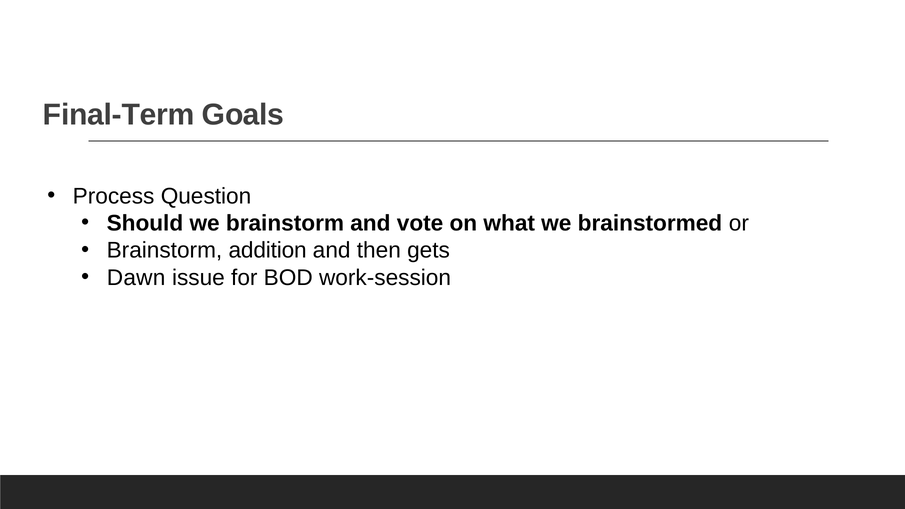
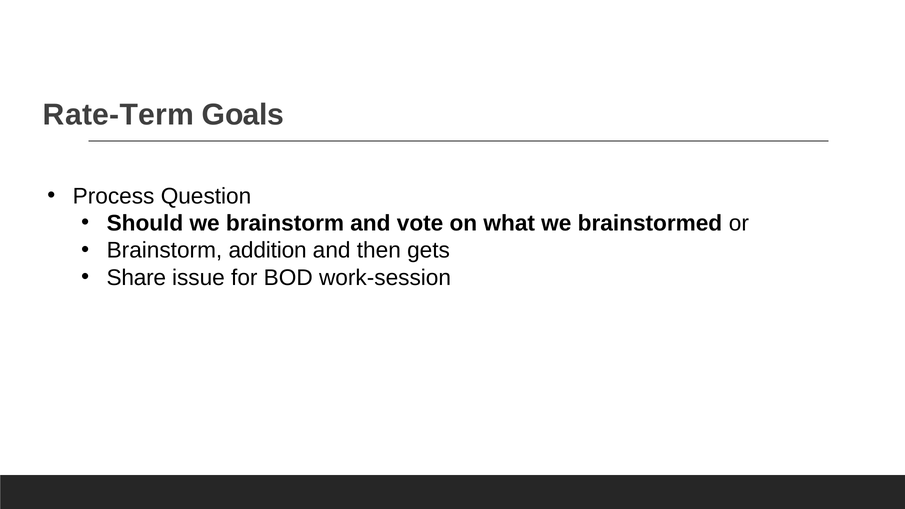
Final-Term: Final-Term -> Rate-Term
Dawn: Dawn -> Share
